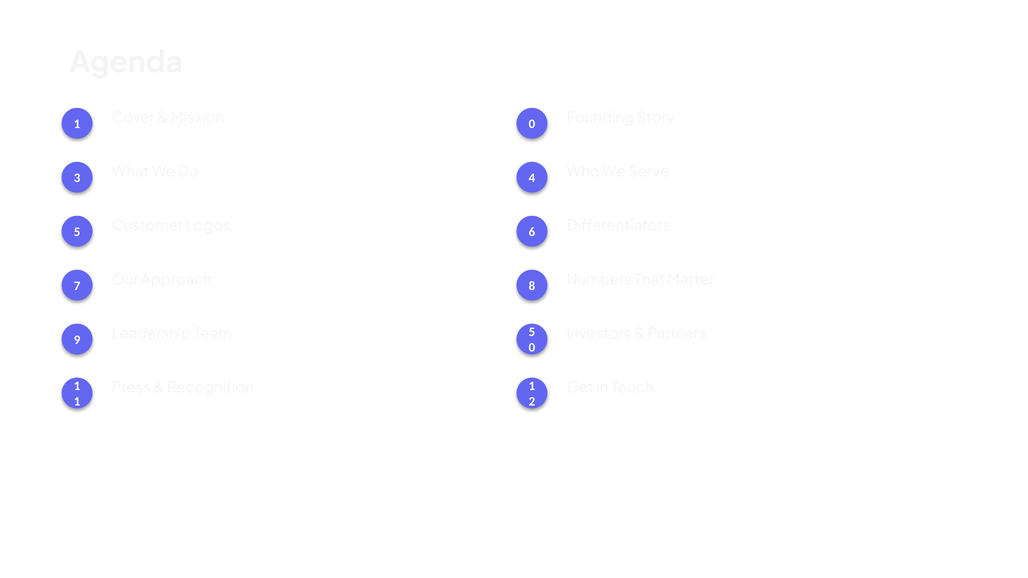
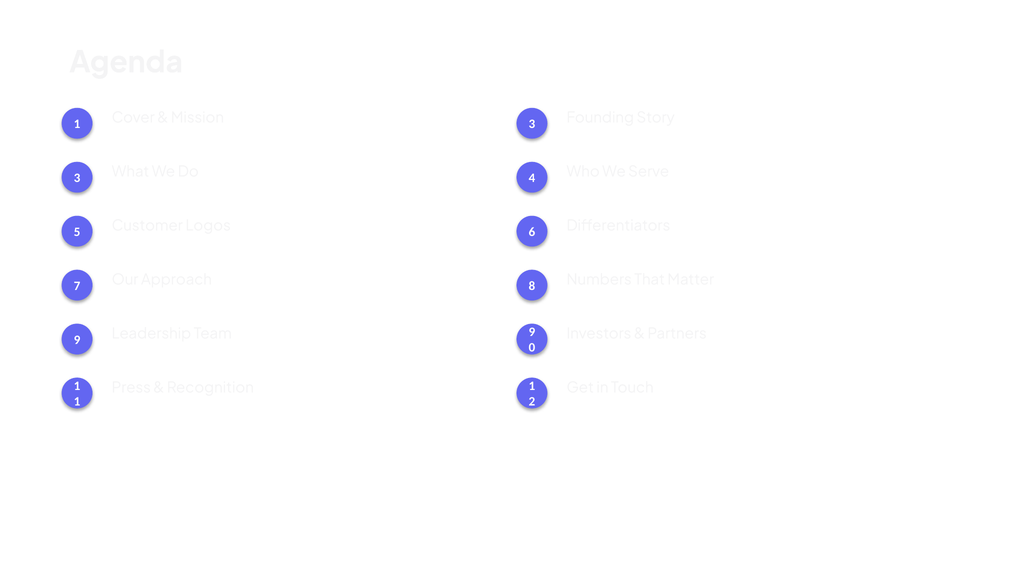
Mission 0: 0 -> 3
Team 5: 5 -> 9
